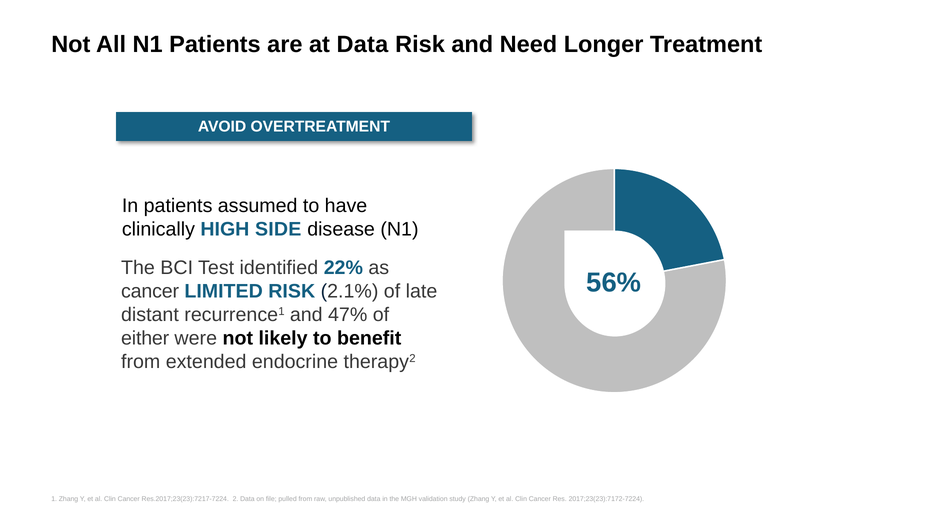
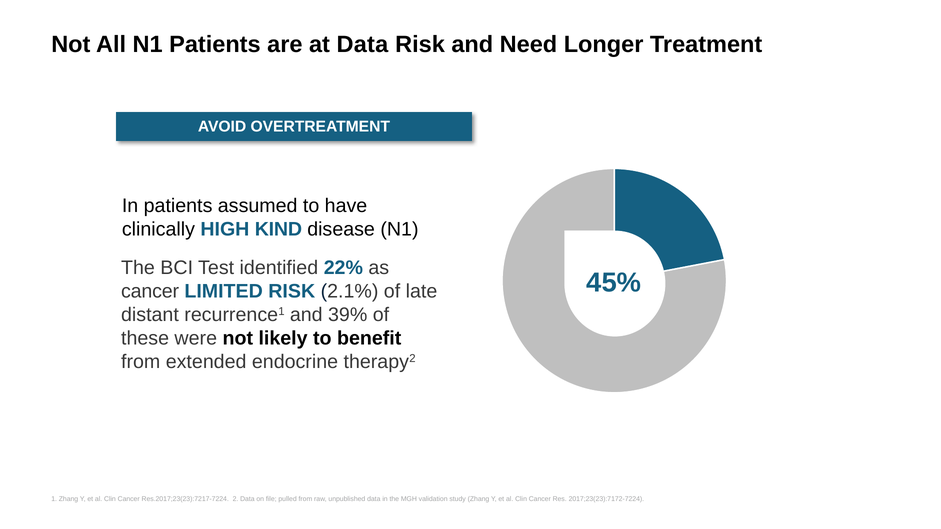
SIDE: SIDE -> KIND
56%: 56% -> 45%
47%: 47% -> 39%
either: either -> these
